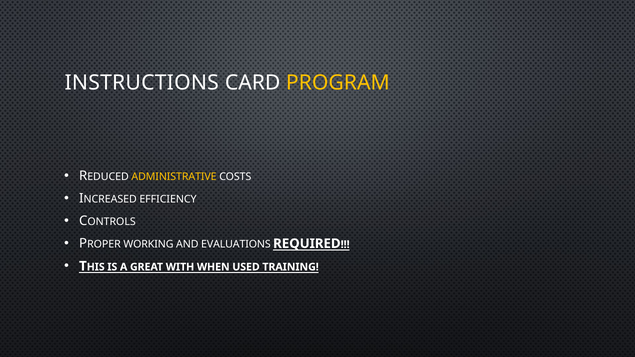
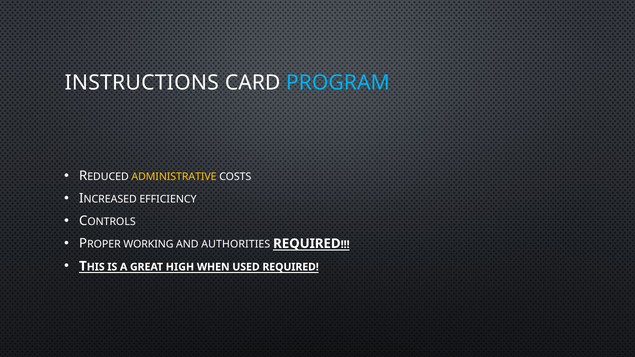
PROGRAM colour: yellow -> light blue
EVALUATIONS: EVALUATIONS -> AUTHORITIES
WITH: WITH -> HIGH
USED TRAINING: TRAINING -> REQUIRED
